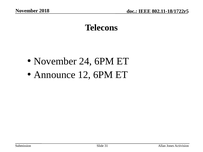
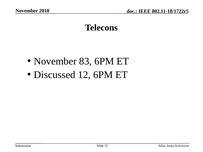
24: 24 -> 83
Announce: Announce -> Discussed
